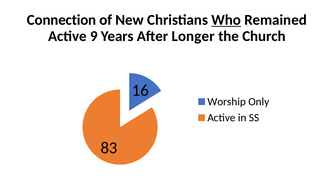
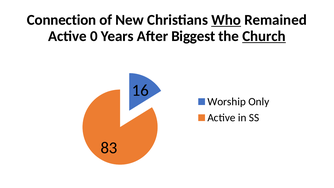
9: 9 -> 0
Longer: Longer -> Biggest
Church underline: none -> present
